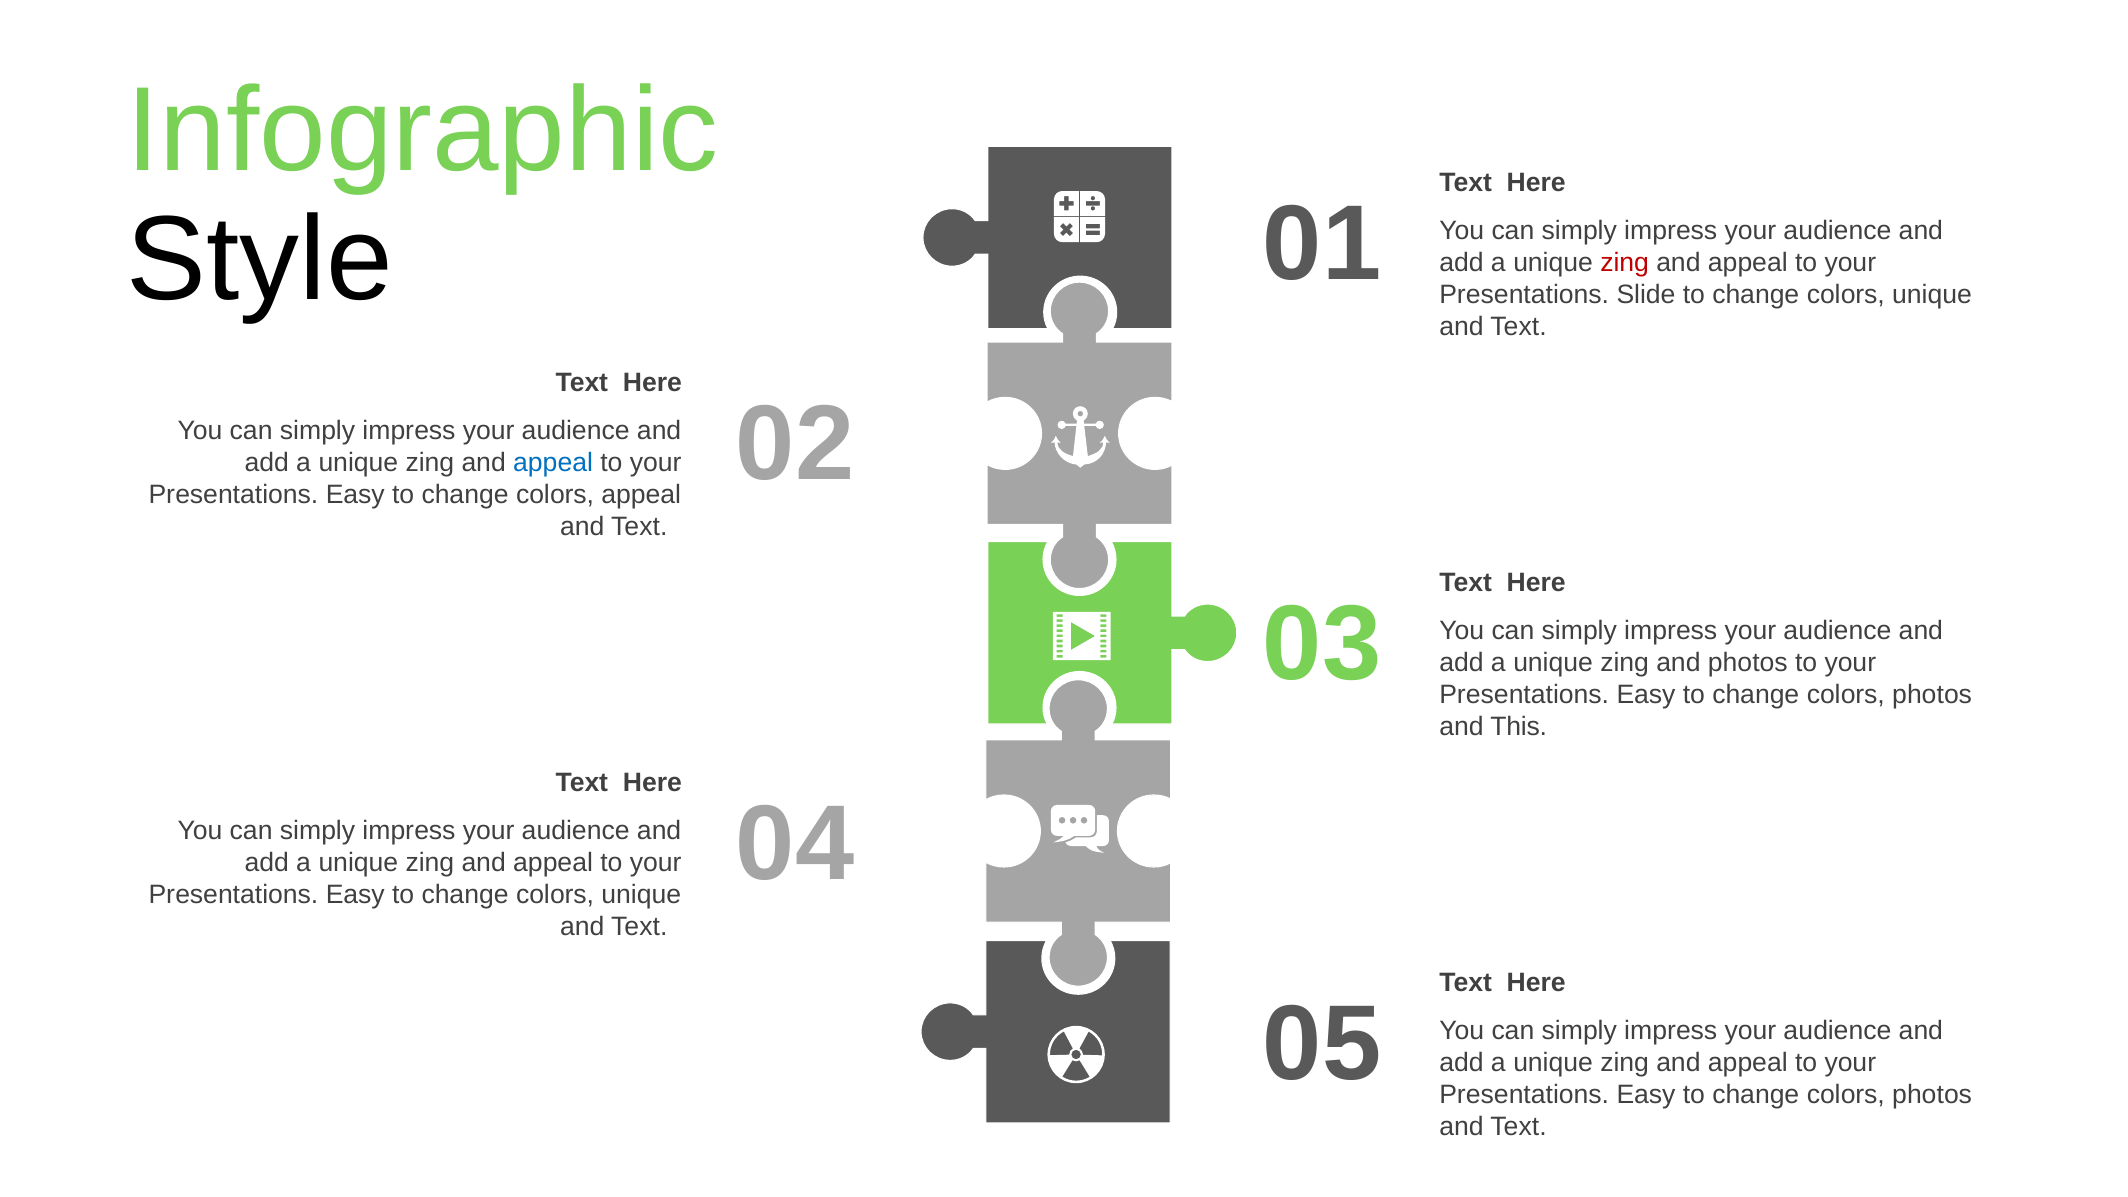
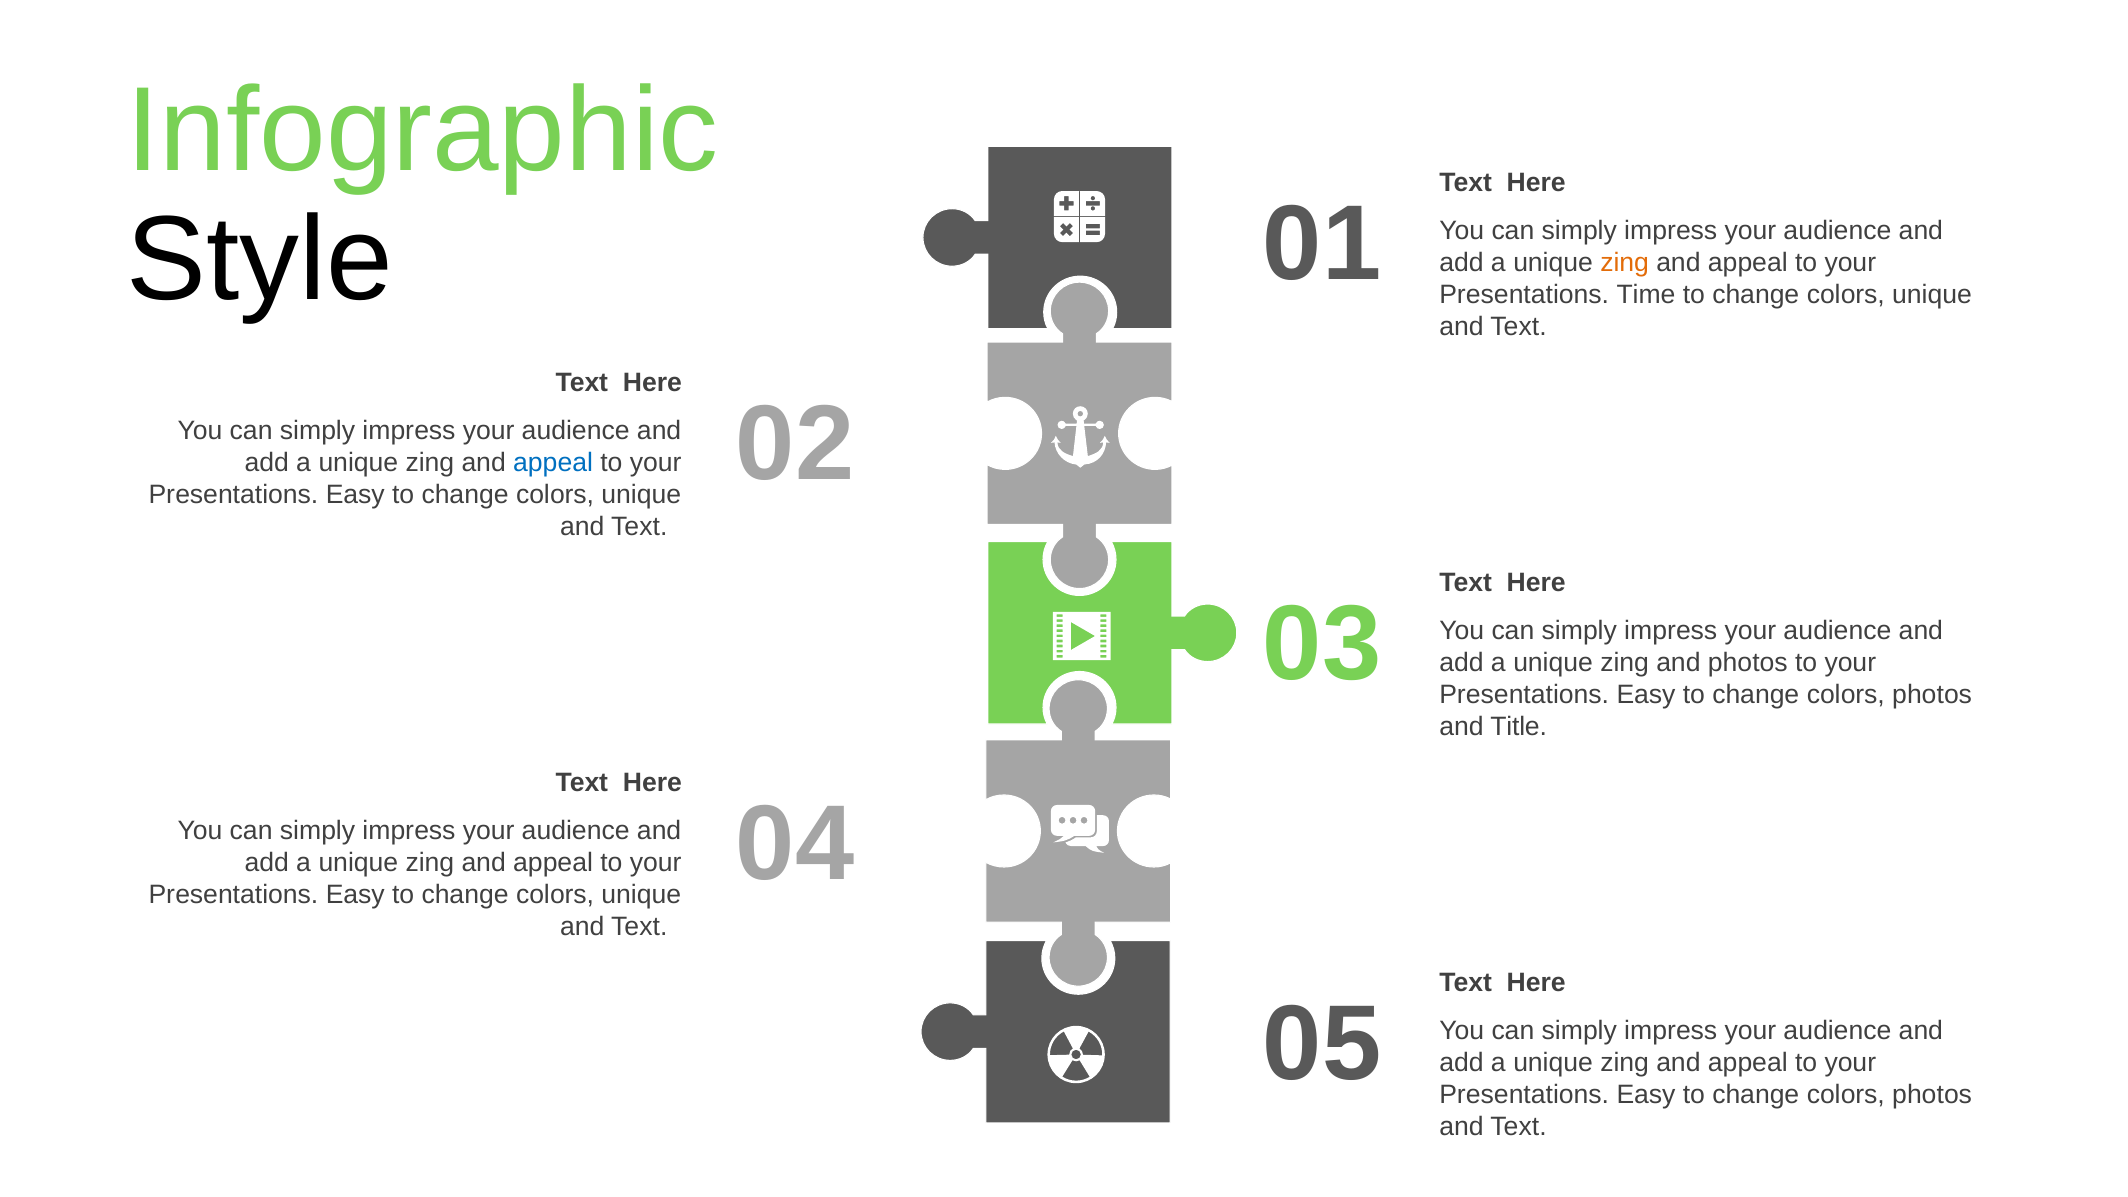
zing at (1625, 263) colour: red -> orange
Slide: Slide -> Time
appeal at (641, 495): appeal -> unique
This: This -> Title
